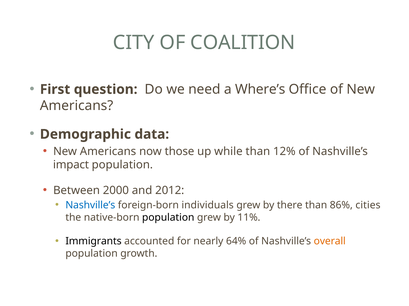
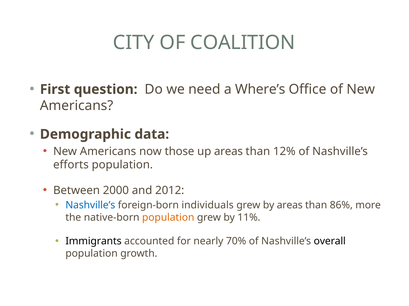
up while: while -> areas
impact: impact -> efforts
by there: there -> areas
cities: cities -> more
population at (168, 218) colour: black -> orange
64%: 64% -> 70%
overall colour: orange -> black
